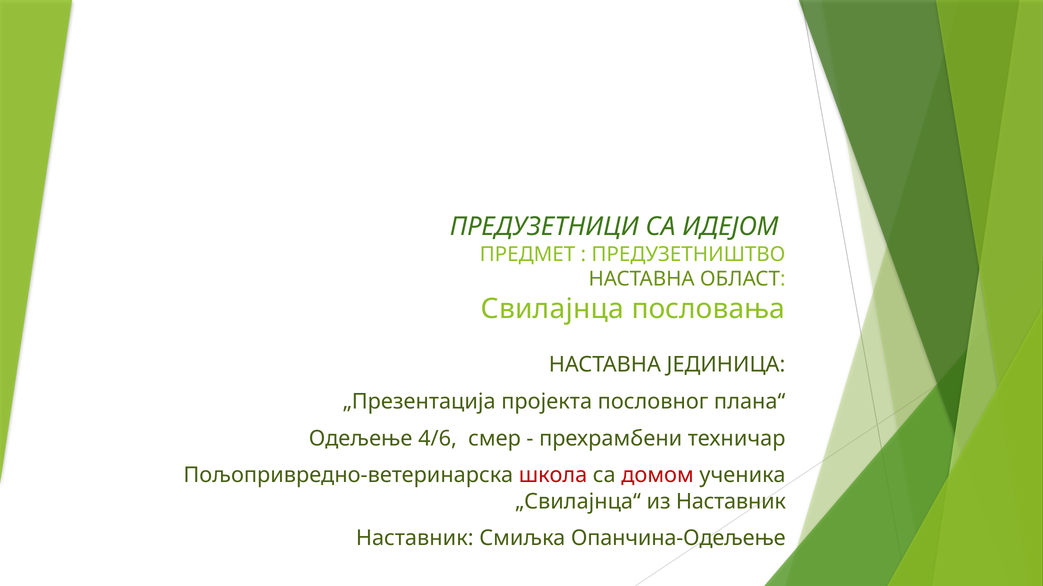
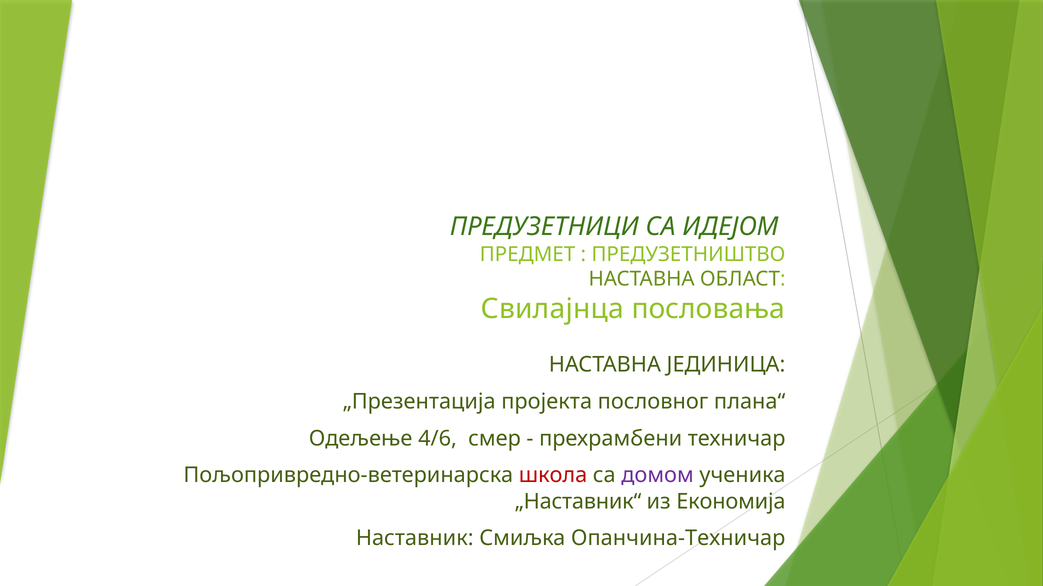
домом colour: red -> purple
„Свилајнца“: „Свилајнца“ -> „Наставник“
из Наставник: Наставник -> Економија
Опанчина-Одељење: Опанчина-Одељење -> Опанчина-Техничар
